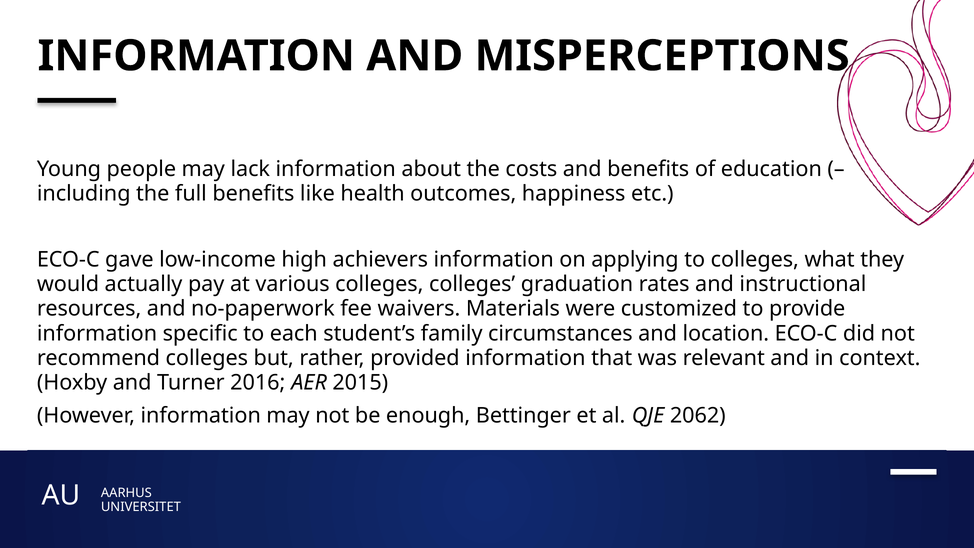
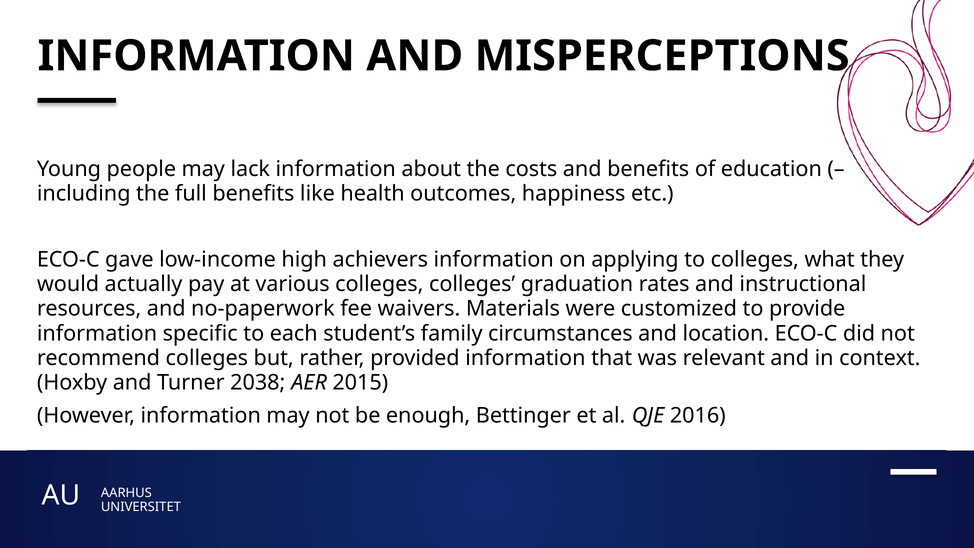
2016: 2016 -> 2038
2062: 2062 -> 2016
